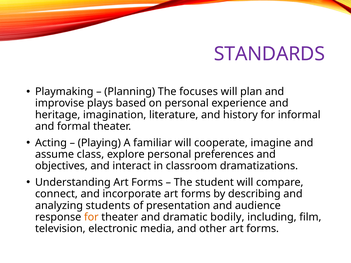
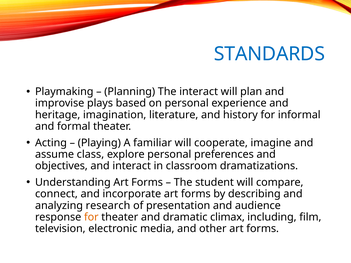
STANDARDS colour: purple -> blue
The focuses: focuses -> interact
students: students -> research
bodily: bodily -> climax
